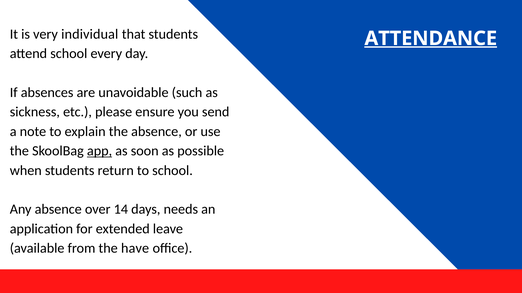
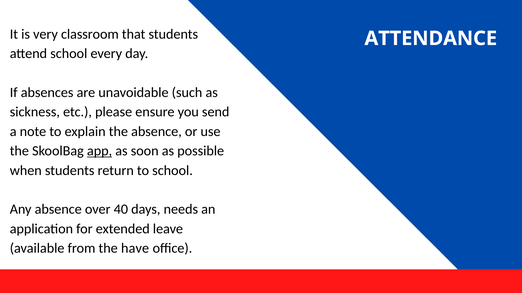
individual: individual -> classroom
ATTENDANCE underline: present -> none
14: 14 -> 40
